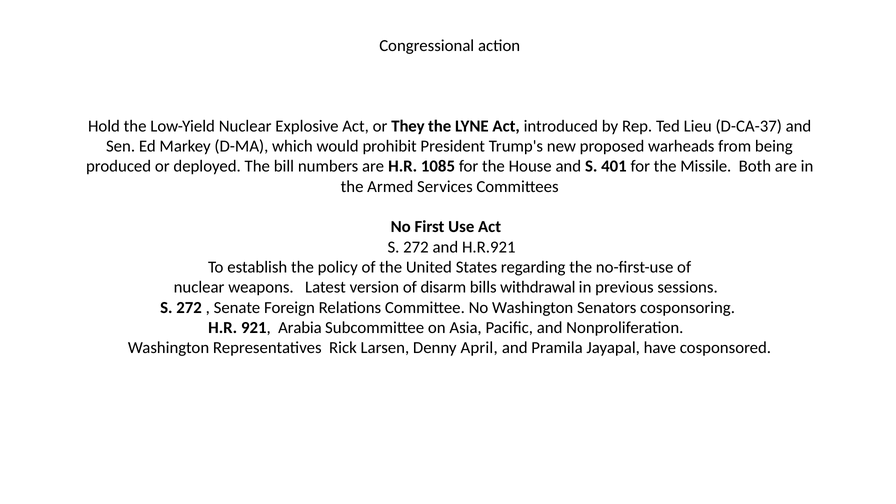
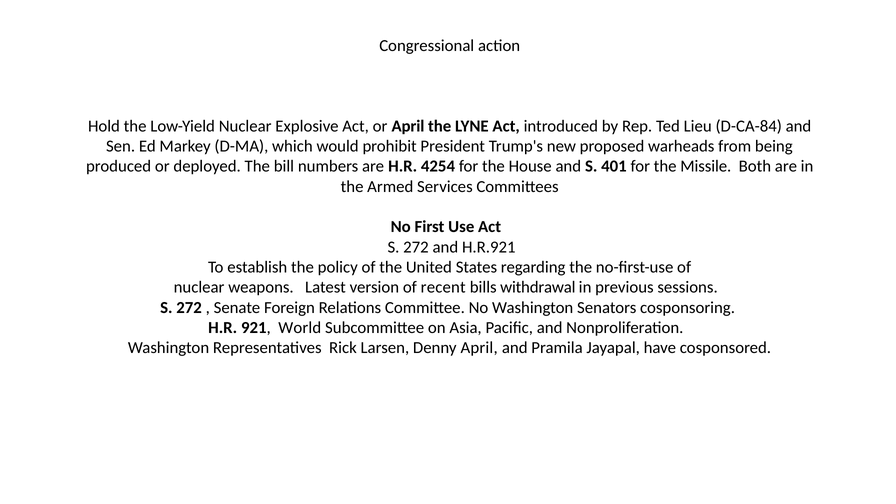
or They: They -> April
D-CA-37: D-CA-37 -> D-CA-84
1085: 1085 -> 4254
disarm: disarm -> recent
Arabia: Arabia -> World
